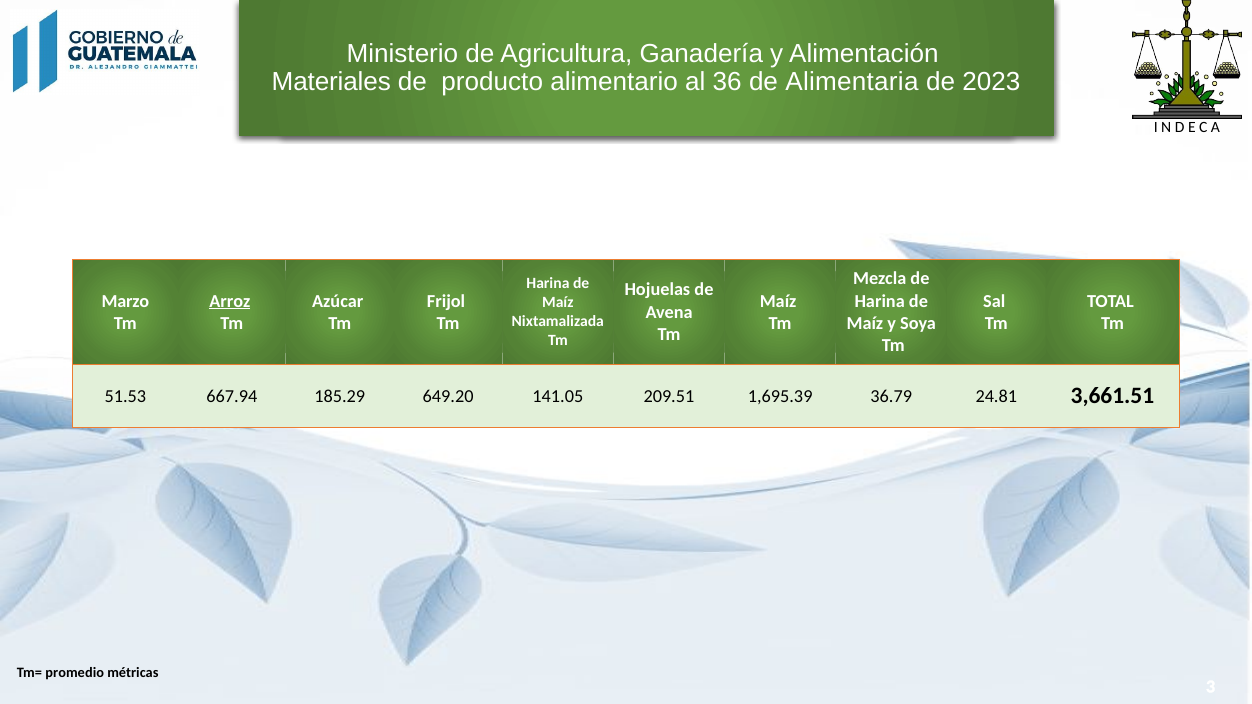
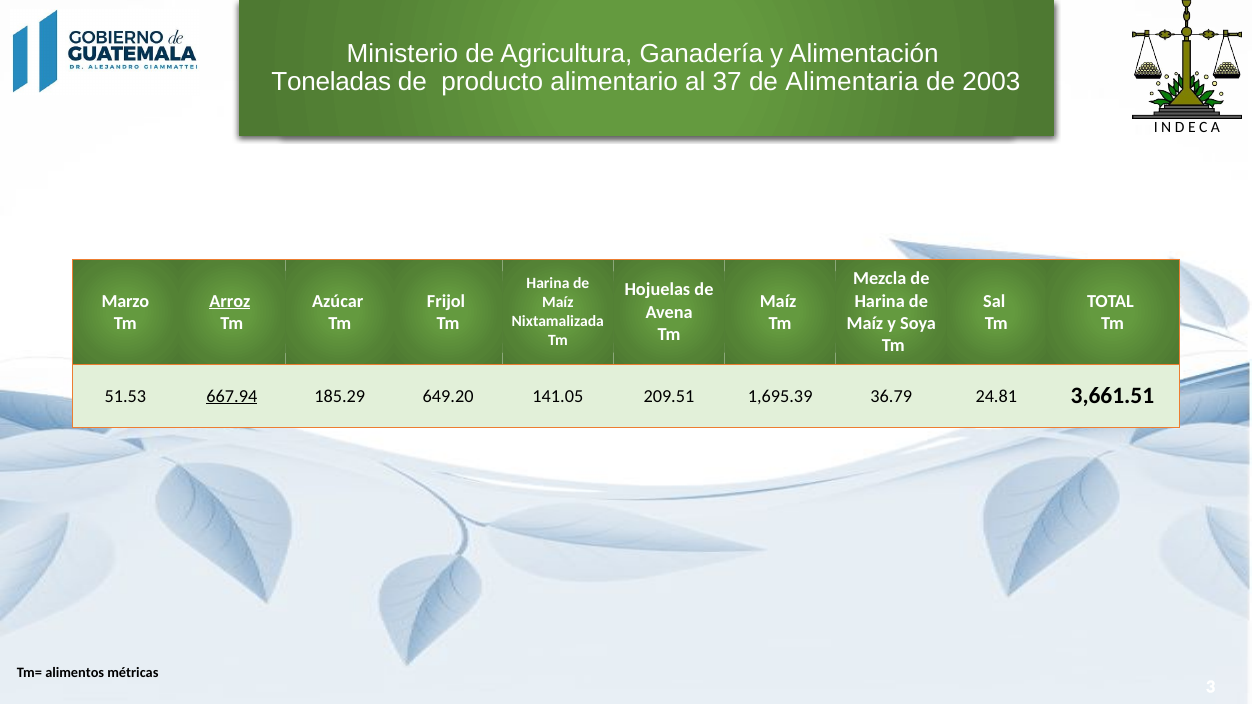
Materiales: Materiales -> Toneladas
36: 36 -> 37
2023: 2023 -> 2003
667.94 underline: none -> present
promedio: promedio -> alimentos
